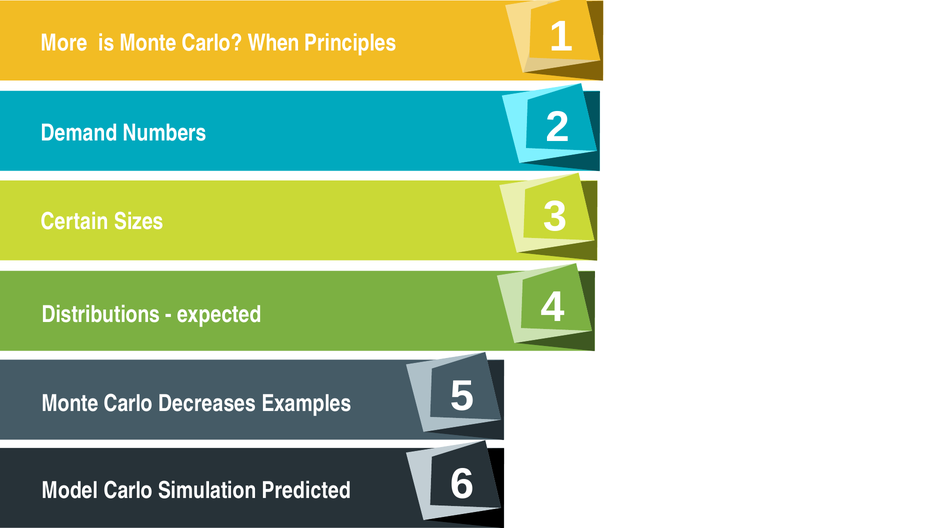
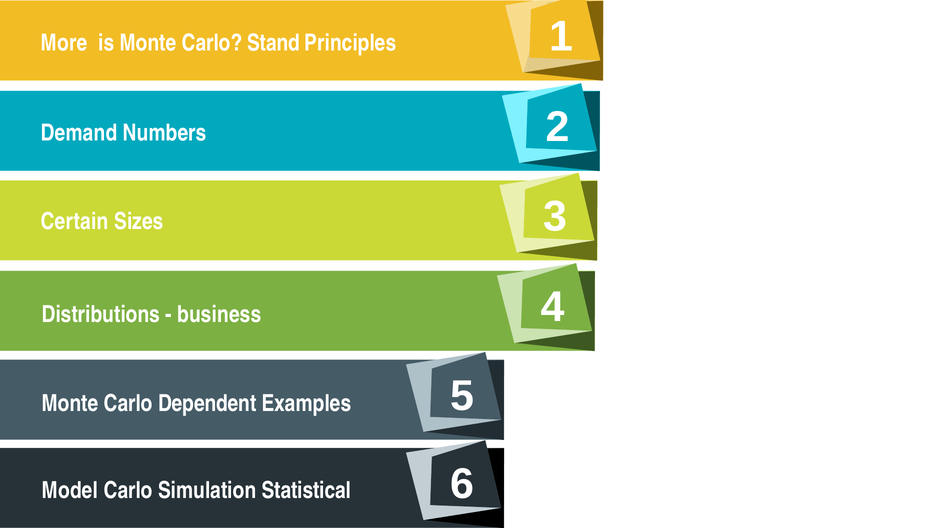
When: When -> Stand
expected: expected -> business
Decreases: Decreases -> Dependent
Predicted: Predicted -> Statistical
